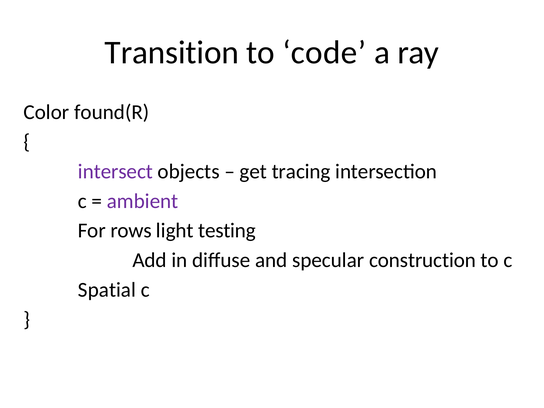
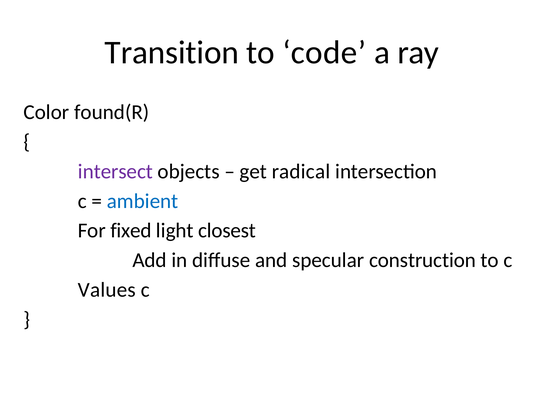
tracing: tracing -> radical
ambient colour: purple -> blue
rows: rows -> fixed
testing: testing -> closest
Spatial: Spatial -> Values
